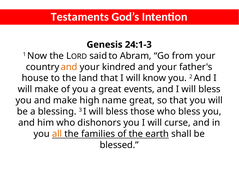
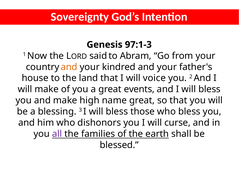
Testaments: Testaments -> Sovereignty
24:1-3: 24:1-3 -> 97:1-3
know: know -> voice
all colour: orange -> purple
